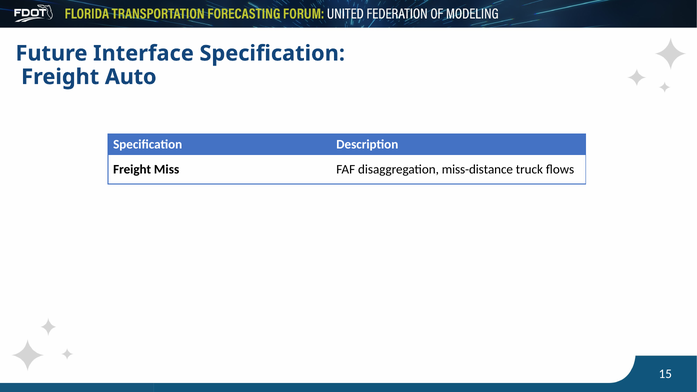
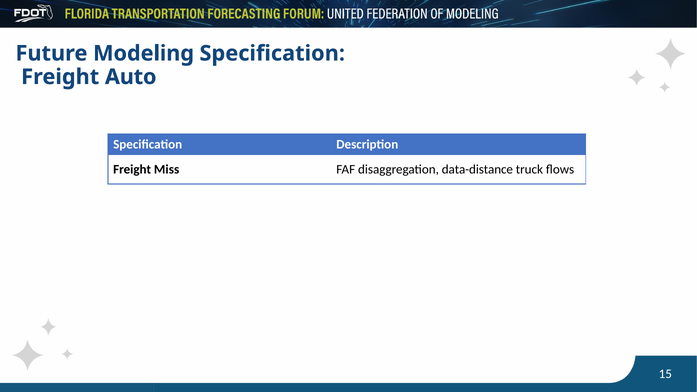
Interface: Interface -> Modeling
miss-distance: miss-distance -> data-distance
